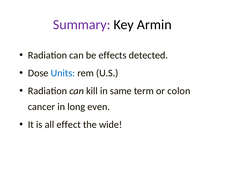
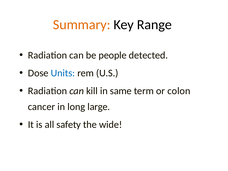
Summary colour: purple -> orange
Armin: Armin -> Range
effects: effects -> people
even: even -> large
effect: effect -> safety
